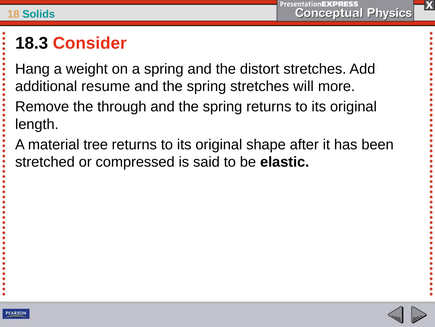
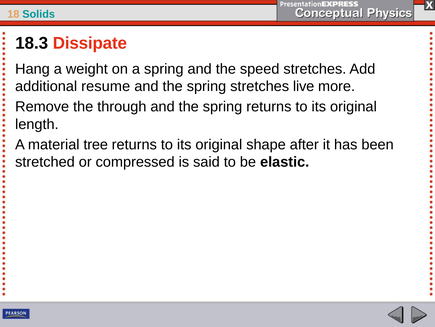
Consider: Consider -> Dissipate
distort: distort -> speed
will: will -> live
